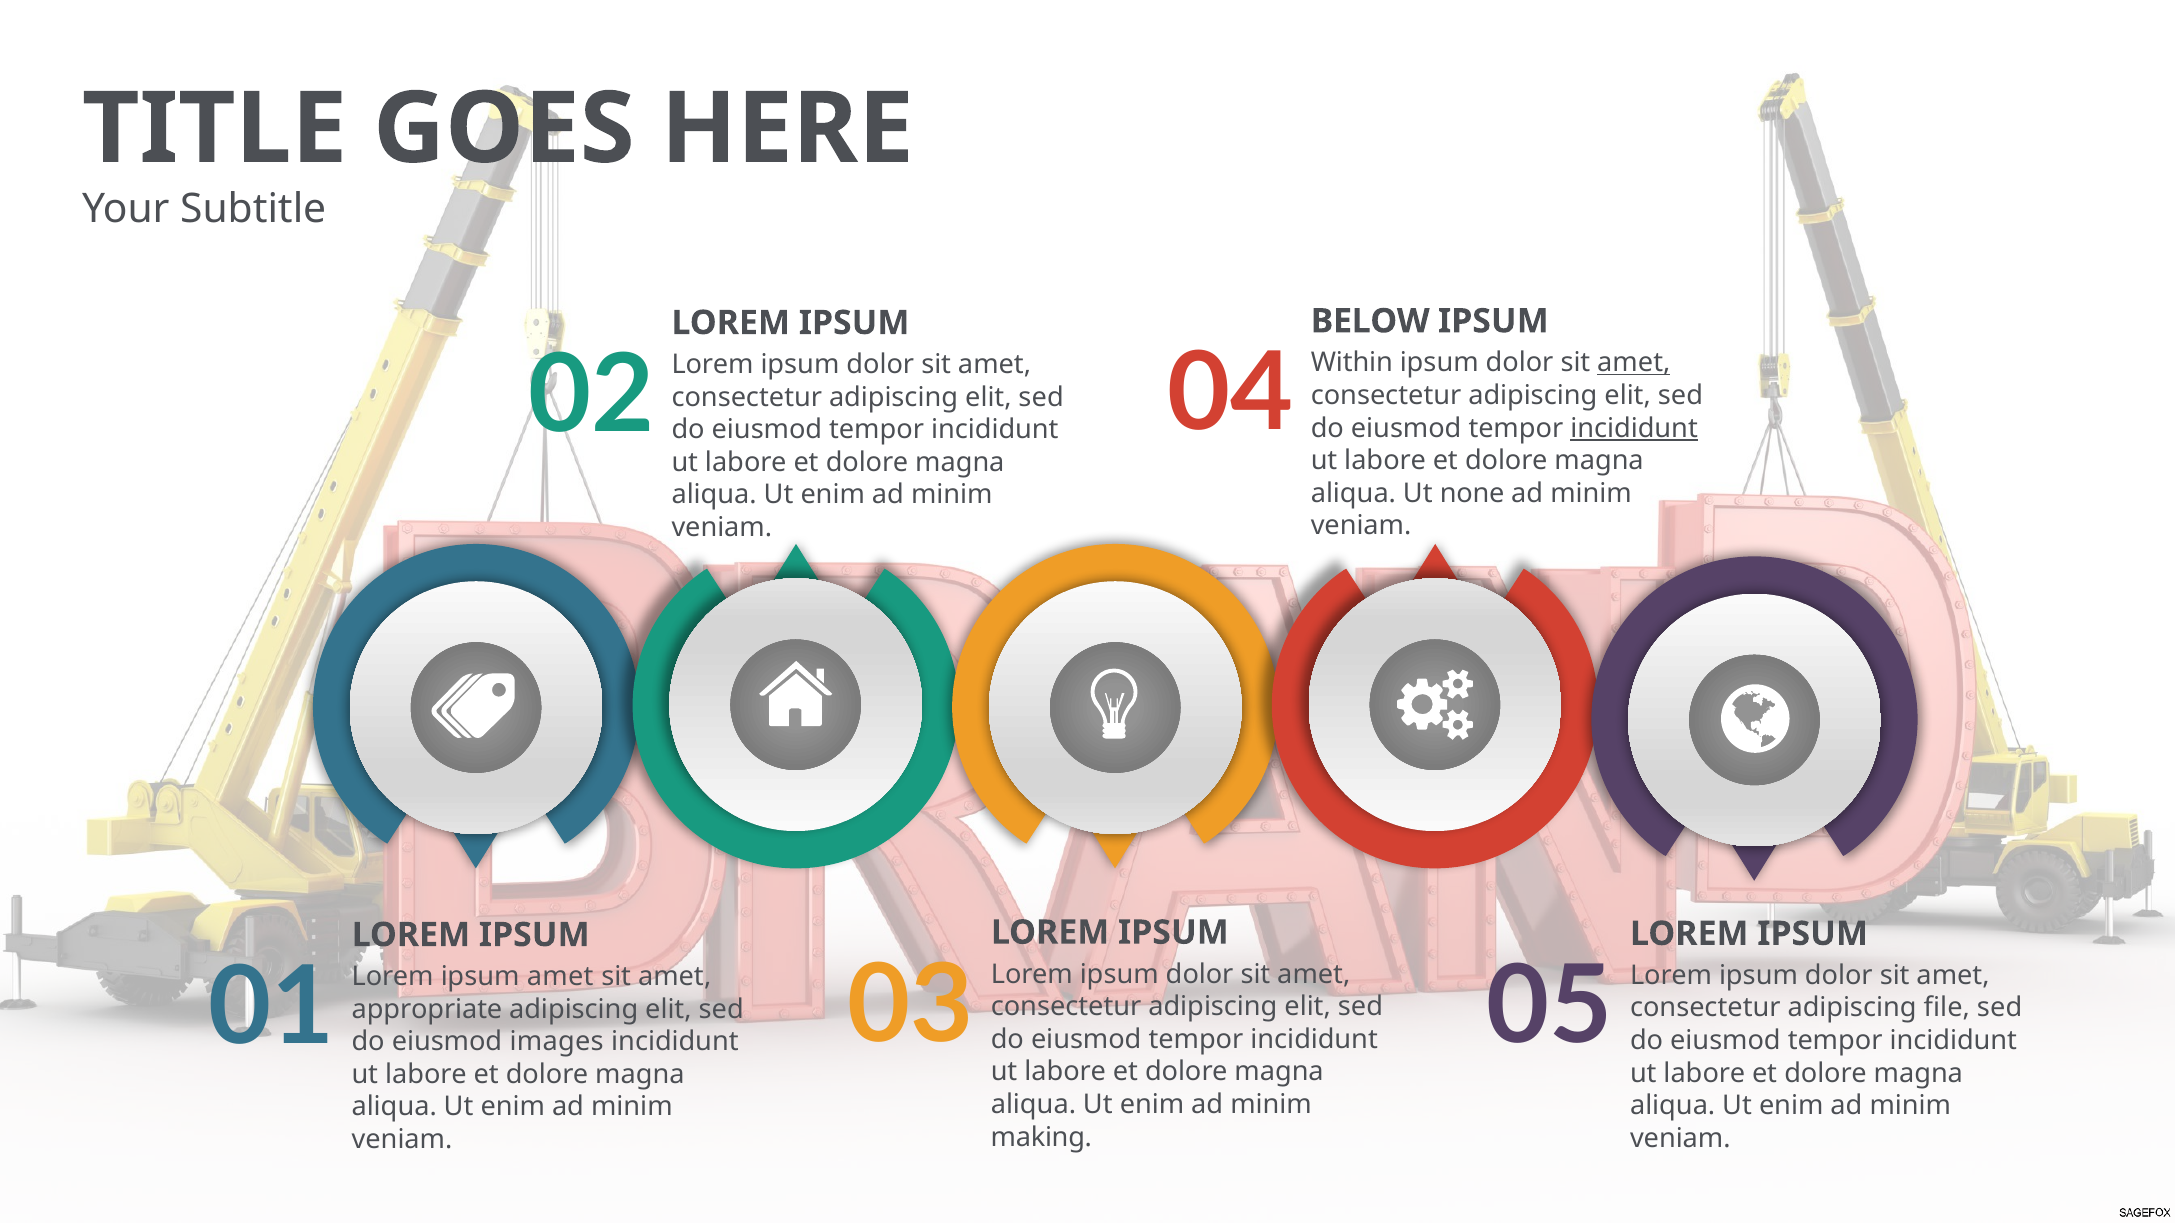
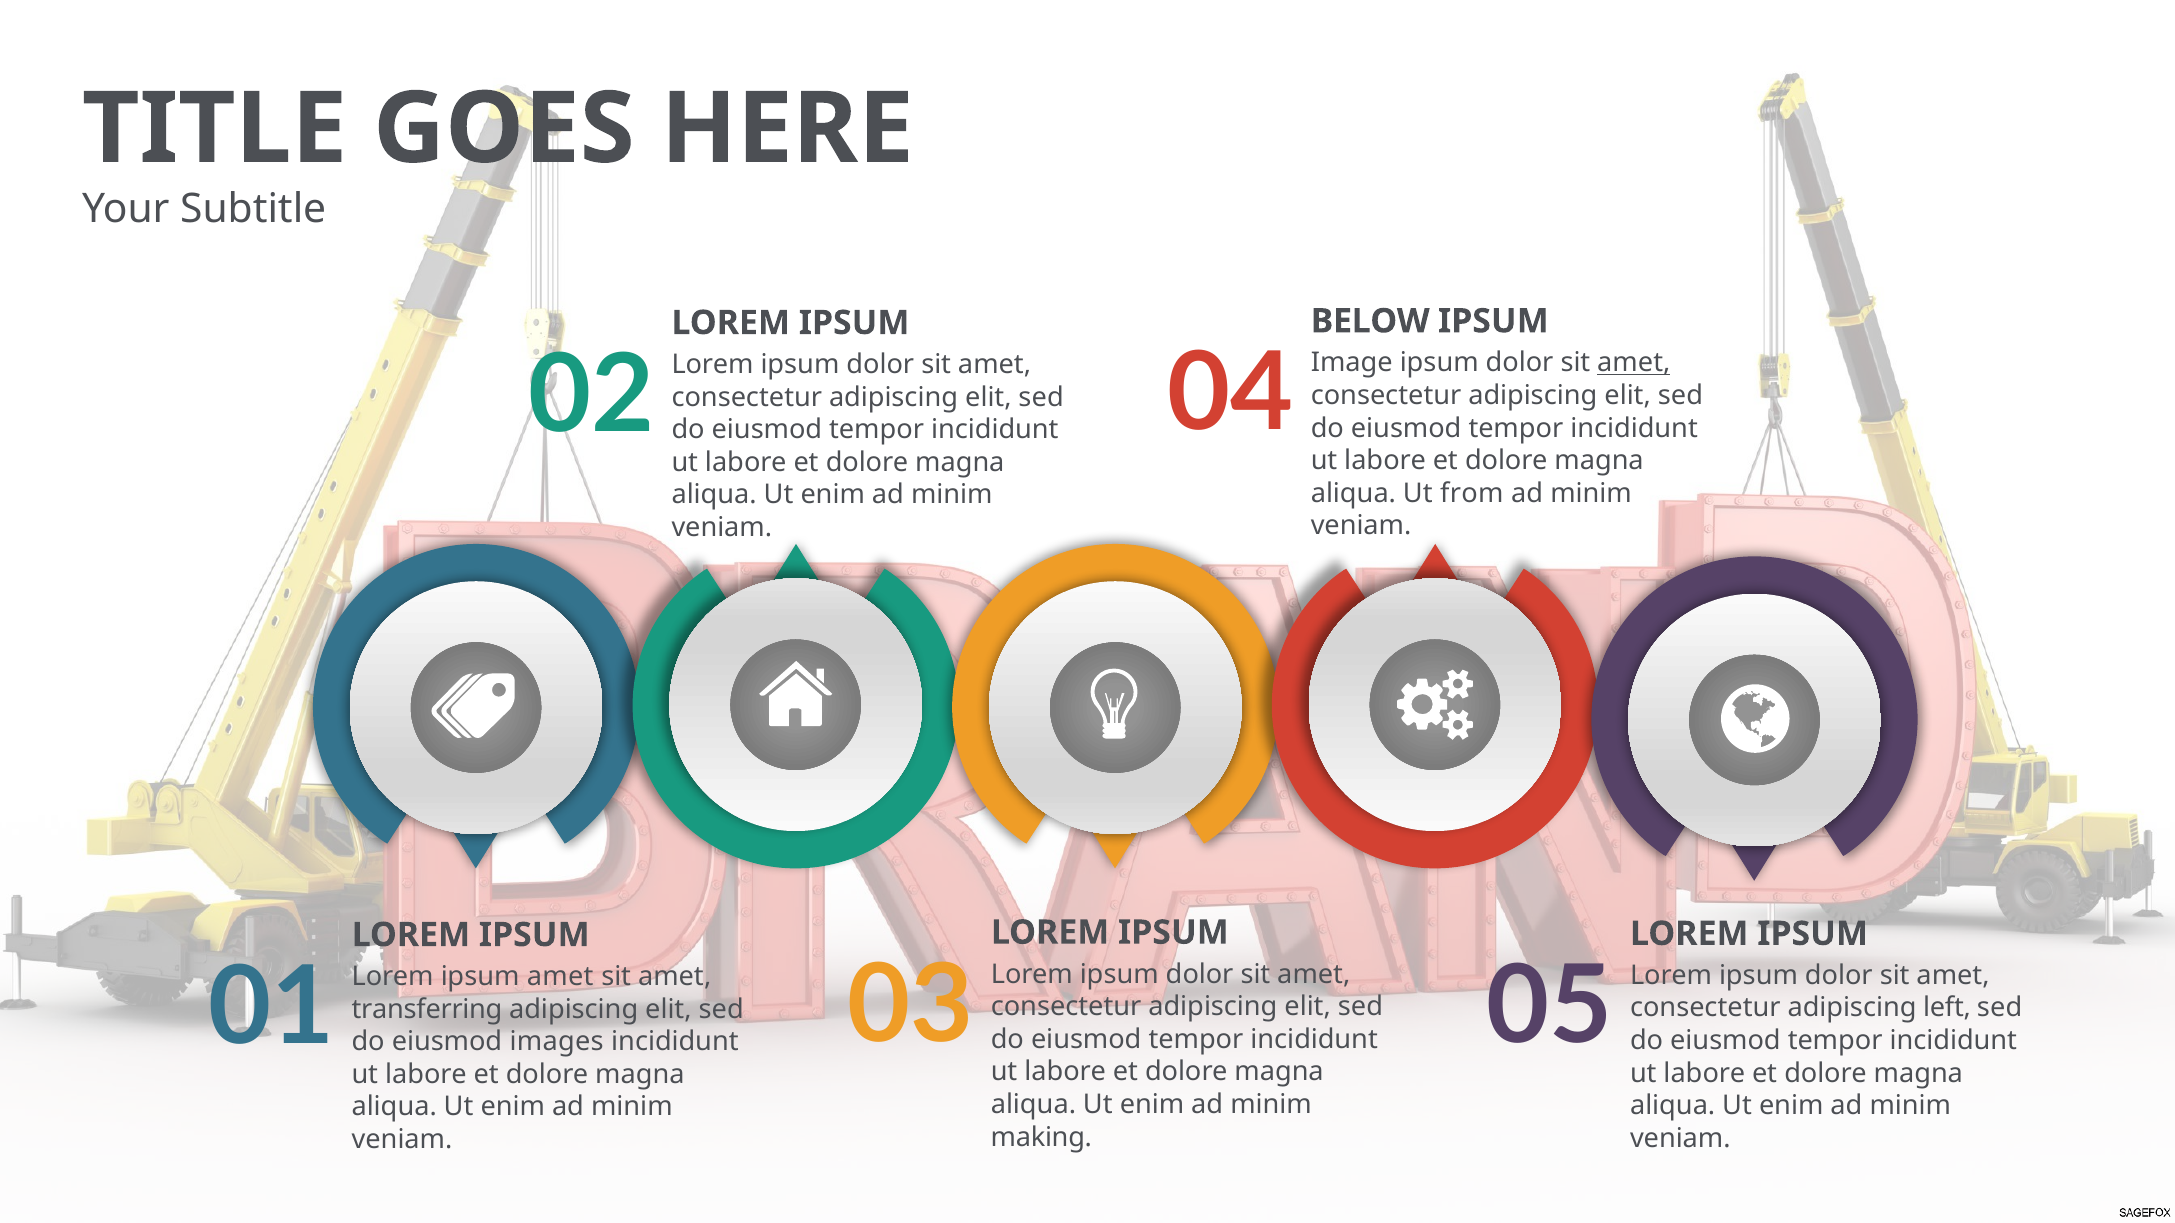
Within: Within -> Image
incididunt at (1634, 428) underline: present -> none
none: none -> from
file: file -> left
appropriate: appropriate -> transferring
